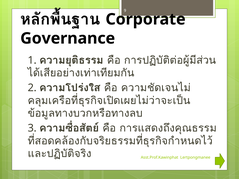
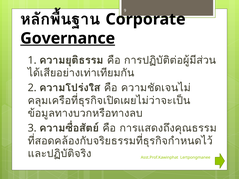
Governance underline: none -> present
